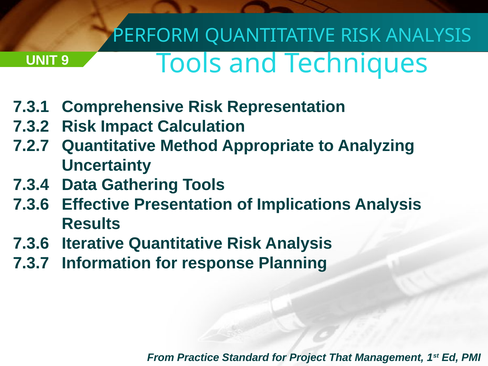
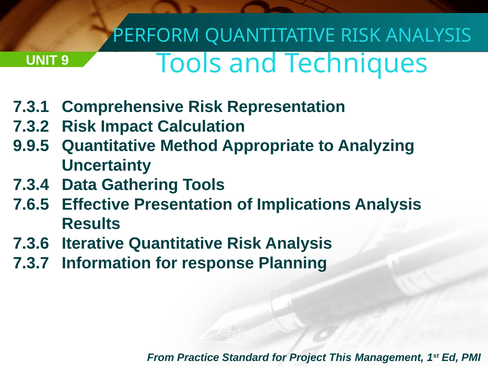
7.2.7: 7.2.7 -> 9.9.5
7.3.6 at (31, 204): 7.3.6 -> 7.6.5
That: That -> This
